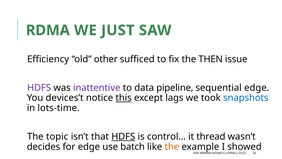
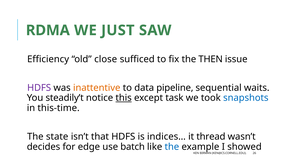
other: other -> close
inattentive colour: purple -> orange
sequential edge: edge -> waits
devices’t: devices’t -> steadily’t
lags: lags -> task
lots-time: lots-time -> this-time
topic: topic -> state
HDFS at (123, 136) underline: present -> none
control…: control… -> indices…
the at (172, 147) colour: orange -> blue
